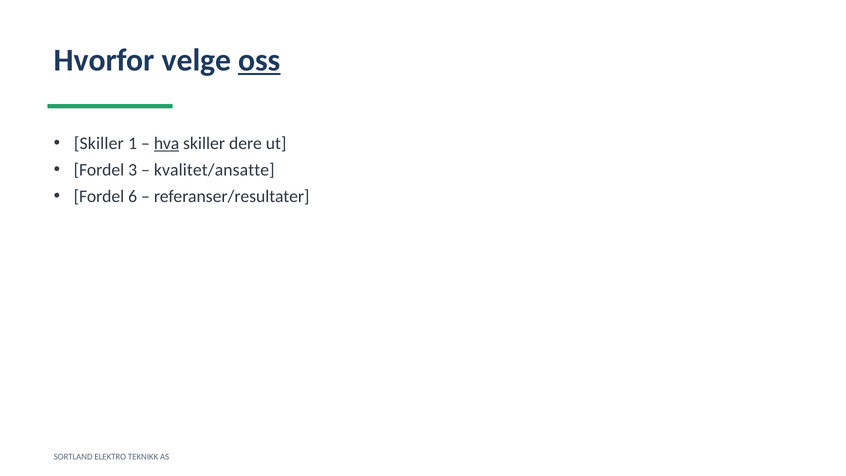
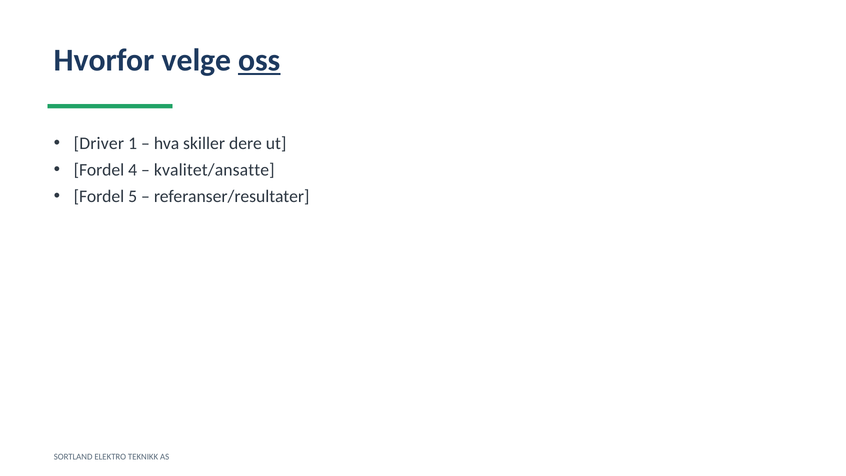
Skiller at (99, 143): Skiller -> Driver
hva underline: present -> none
3: 3 -> 4
6: 6 -> 5
